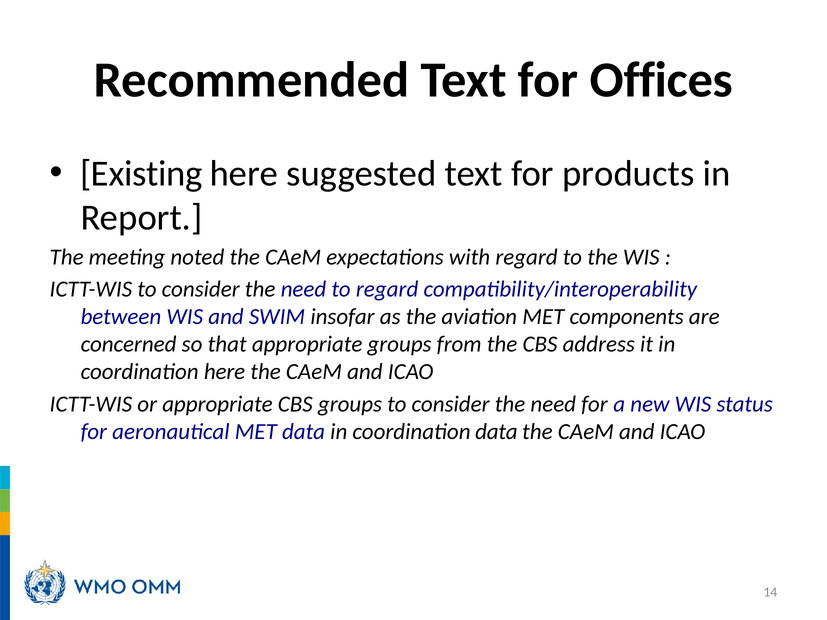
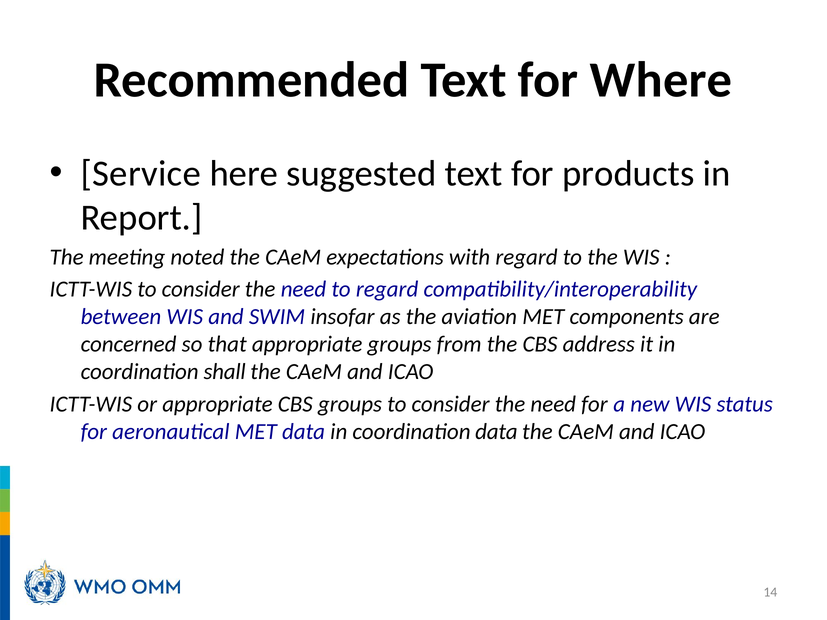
Offices: Offices -> Where
Existing: Existing -> Service
coordination here: here -> shall
